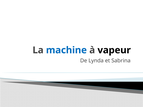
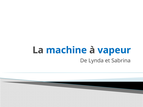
vapeur colour: black -> blue
